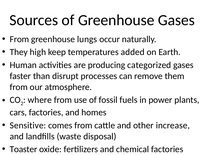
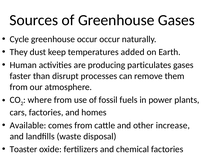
From at (19, 39): From -> Cycle
greenhouse lungs: lungs -> occur
high: high -> dust
categorized: categorized -> particulates
Sensitive: Sensitive -> Available
